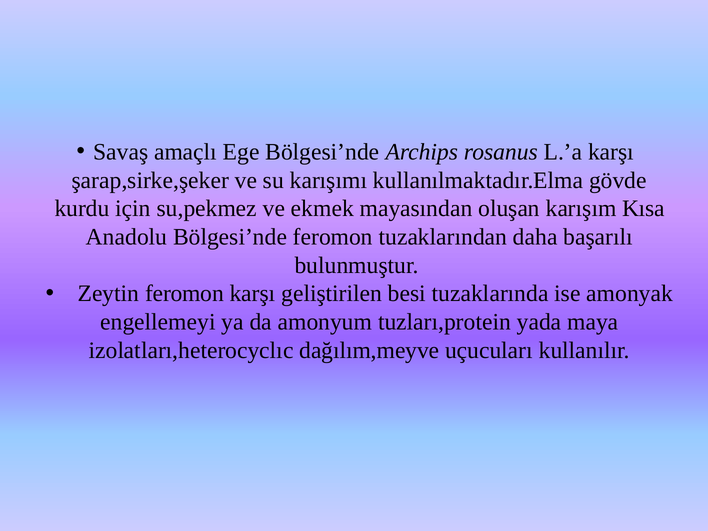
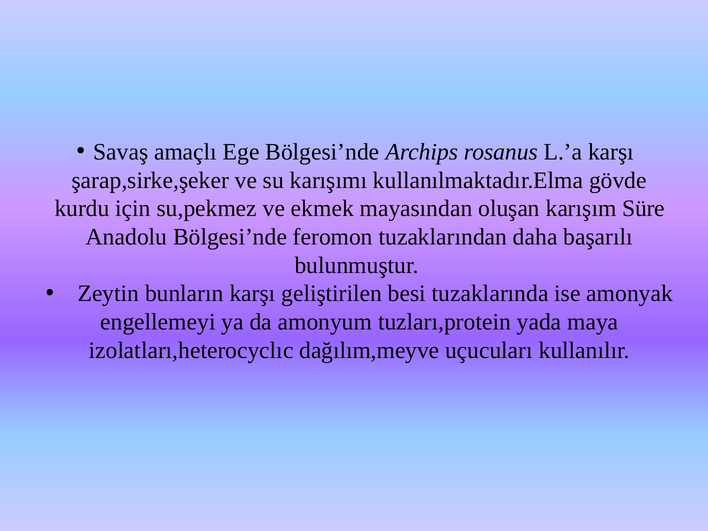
Kısa: Kısa -> Süre
Zeytin feromon: feromon -> bunların
